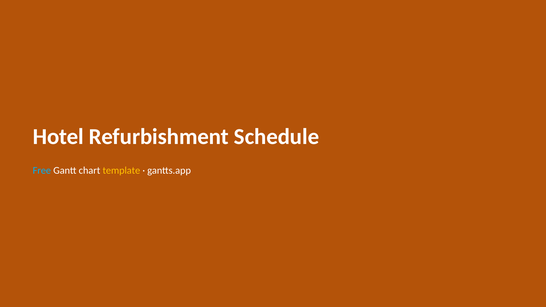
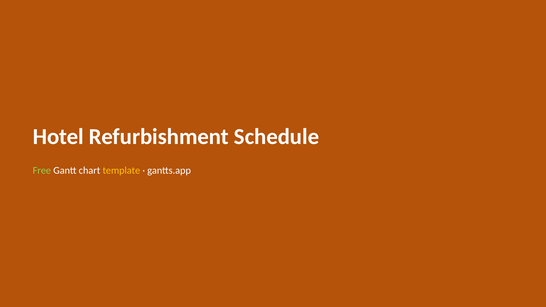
Free colour: light blue -> light green
